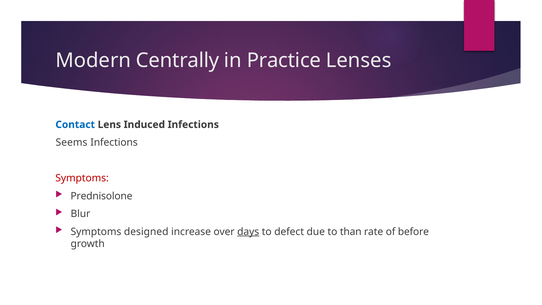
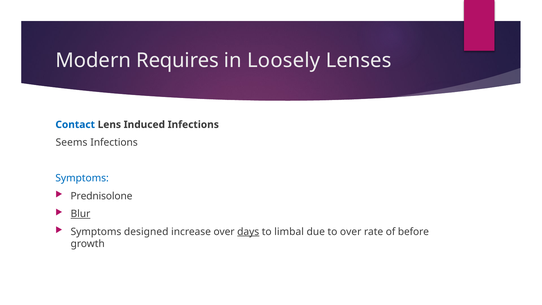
Centrally: Centrally -> Requires
Practice: Practice -> Loosely
Symptoms at (82, 178) colour: red -> blue
Blur underline: none -> present
defect: defect -> limbal
to than: than -> over
